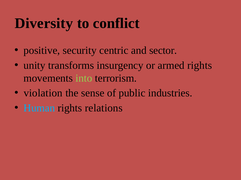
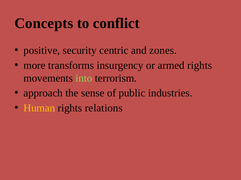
Diversity: Diversity -> Concepts
sector: sector -> zones
unity: unity -> more
violation: violation -> approach
Human colour: light blue -> yellow
